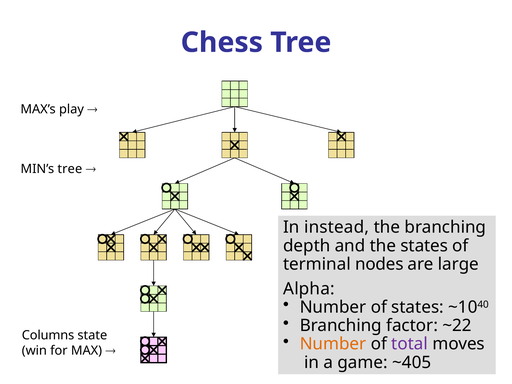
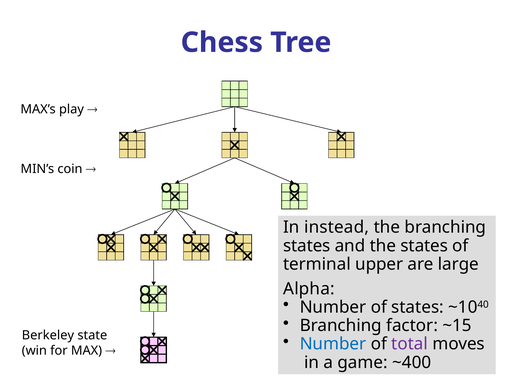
MIN’s tree: tree -> coin
depth at (307, 246): depth -> states
nodes: nodes -> upper
~22: ~22 -> ~15
Columns: Columns -> Berkeley
Number at (333, 344) colour: orange -> blue
~405: ~405 -> ~400
